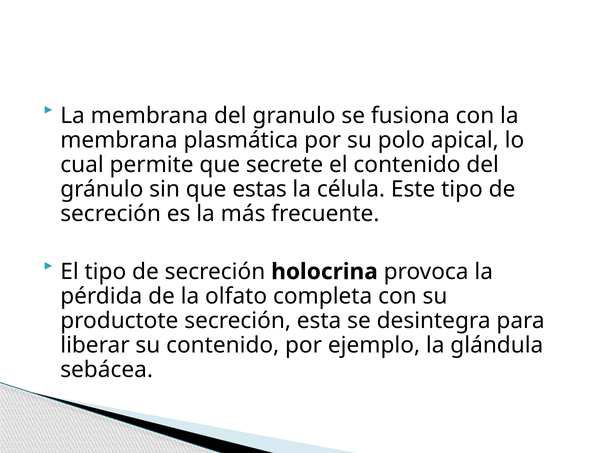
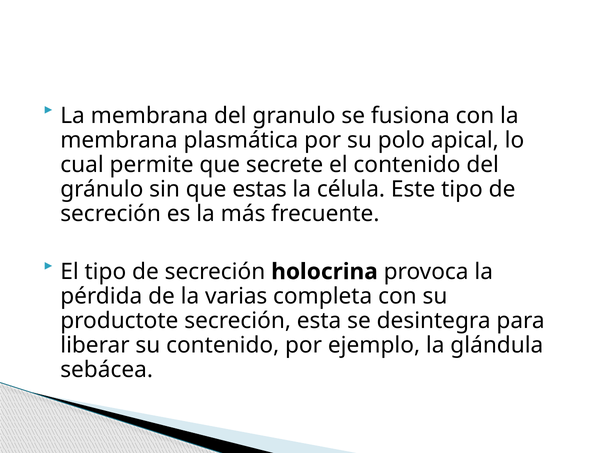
olfato: olfato -> varias
